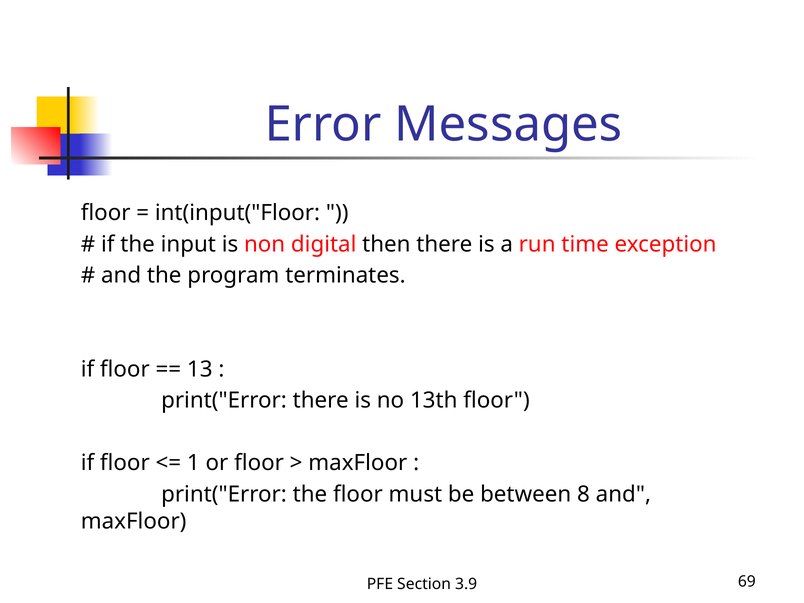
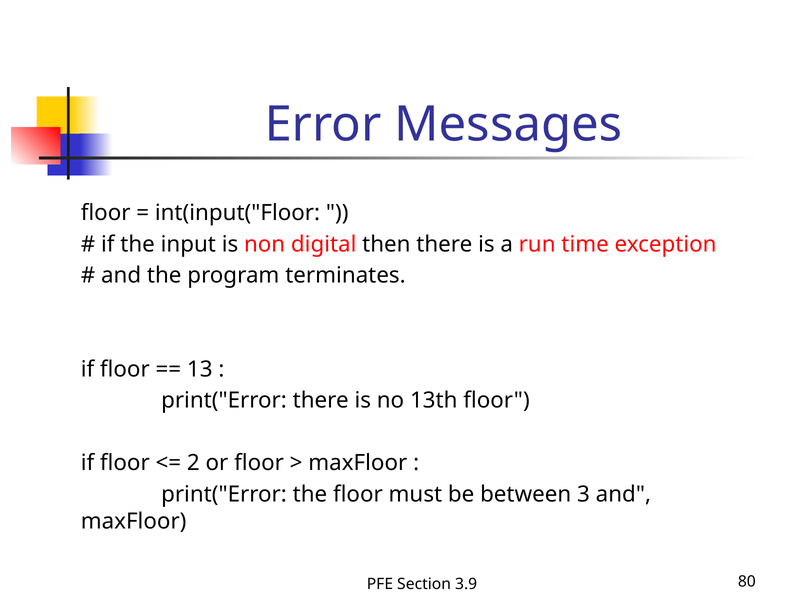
1: 1 -> 2
8: 8 -> 3
69: 69 -> 80
